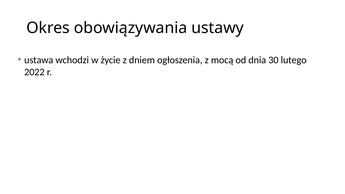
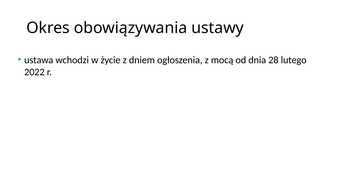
30: 30 -> 28
